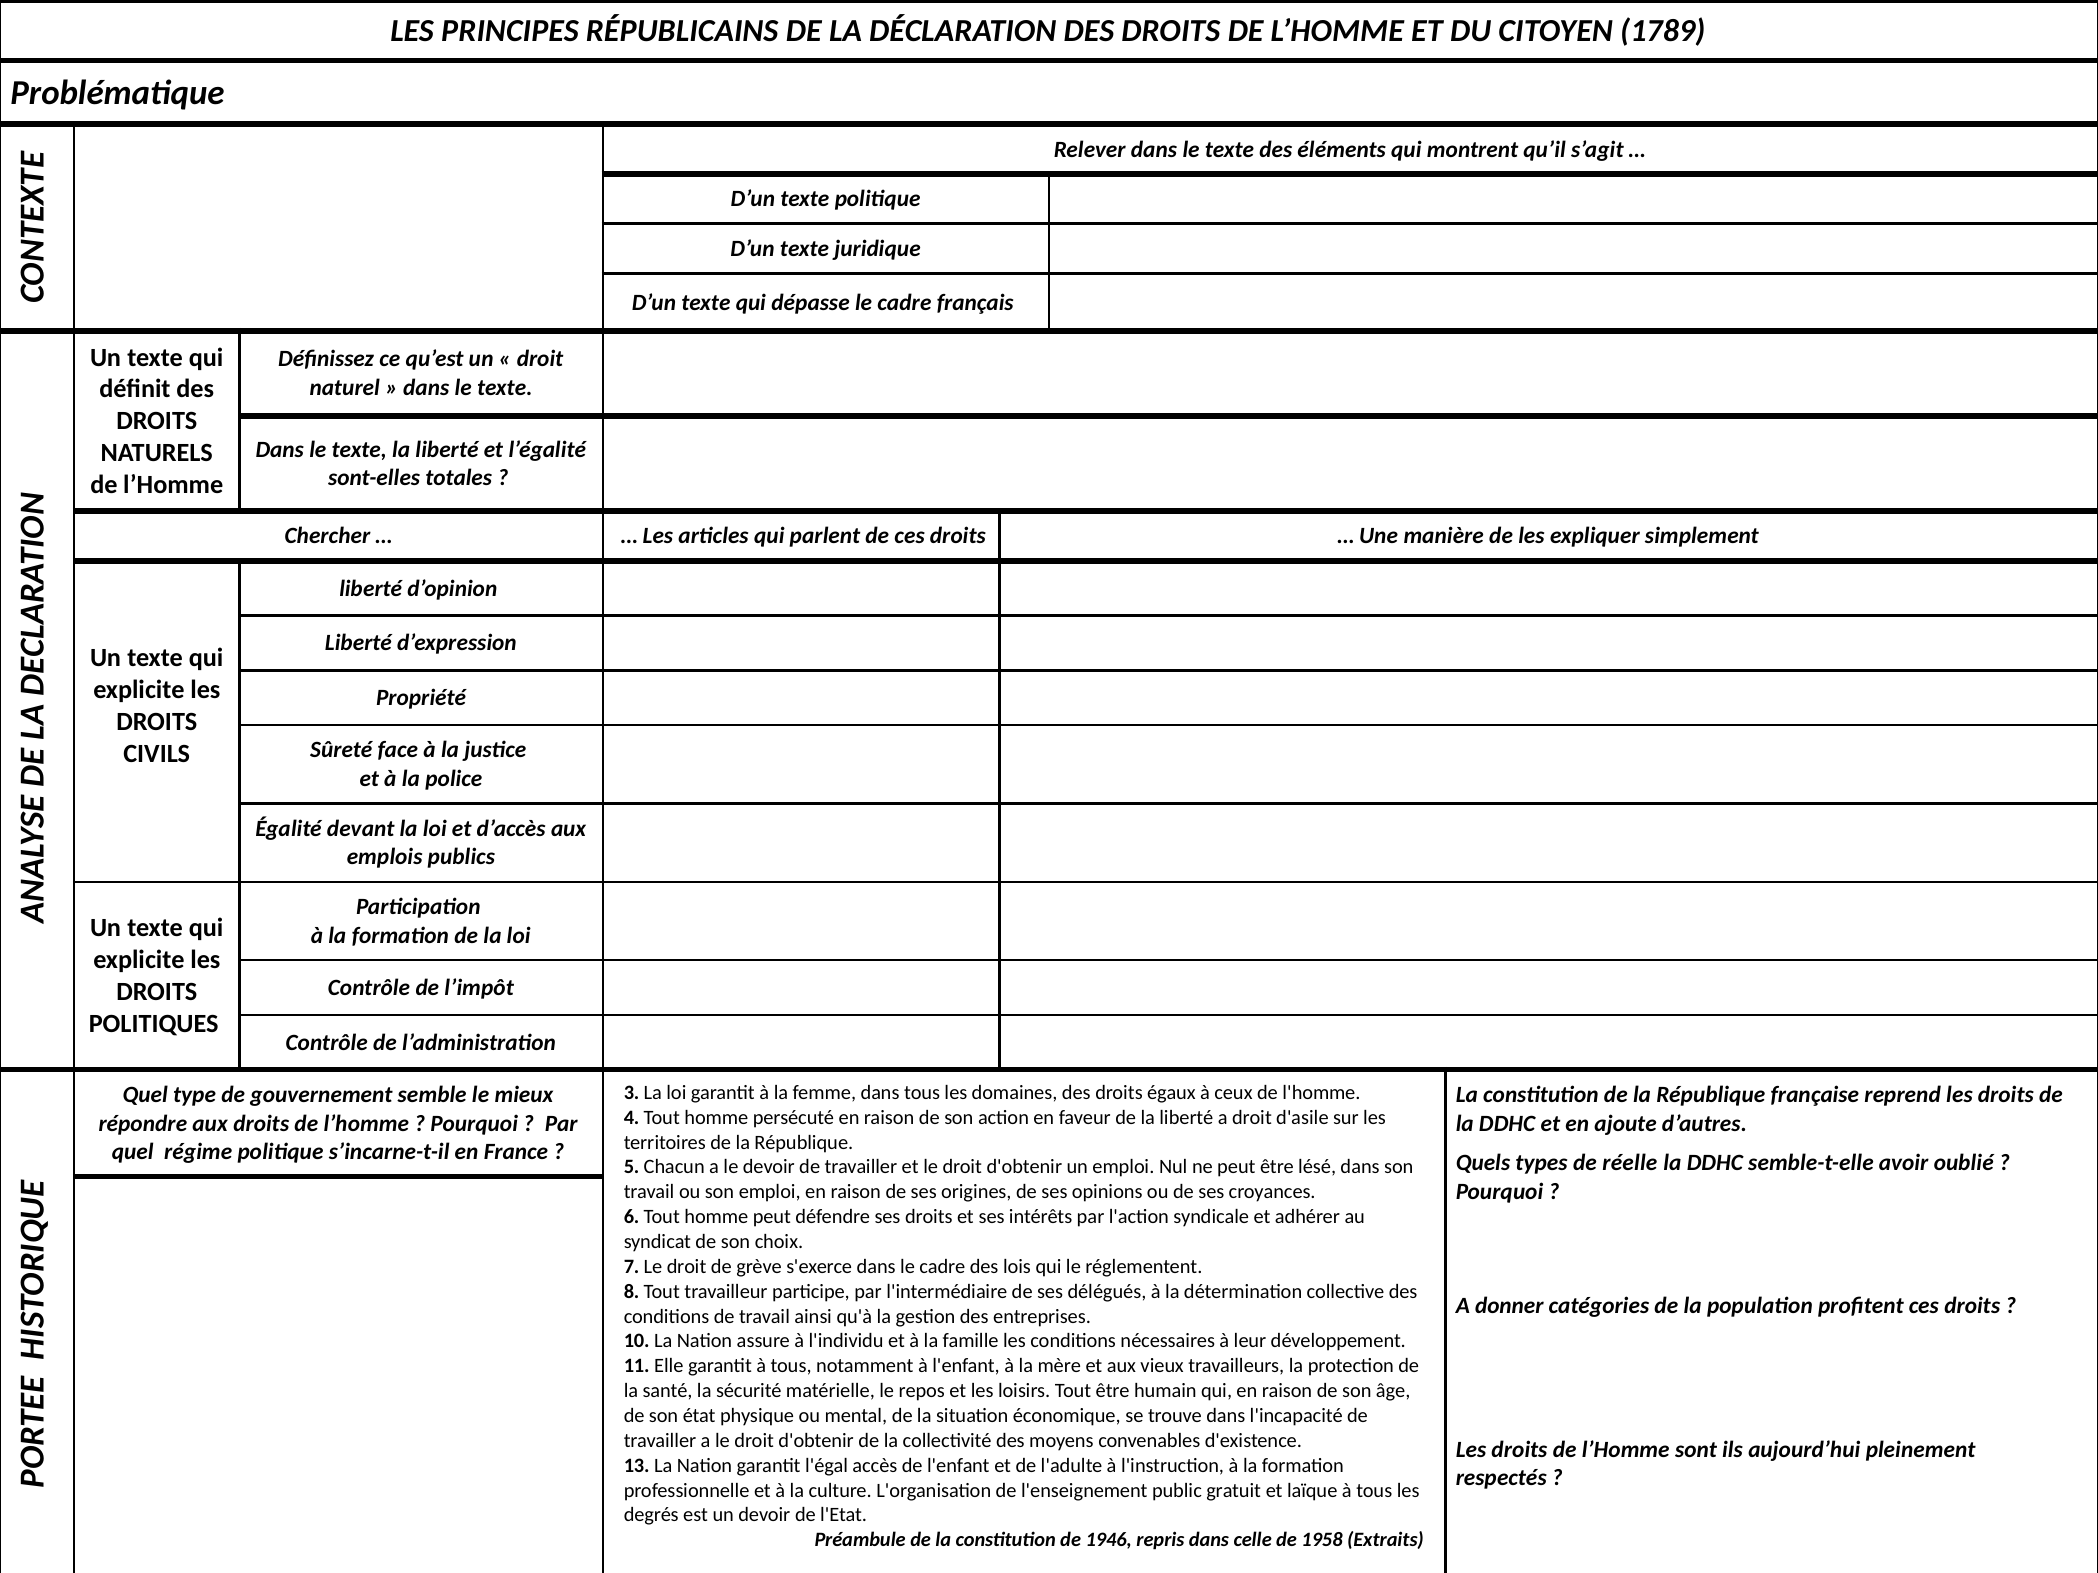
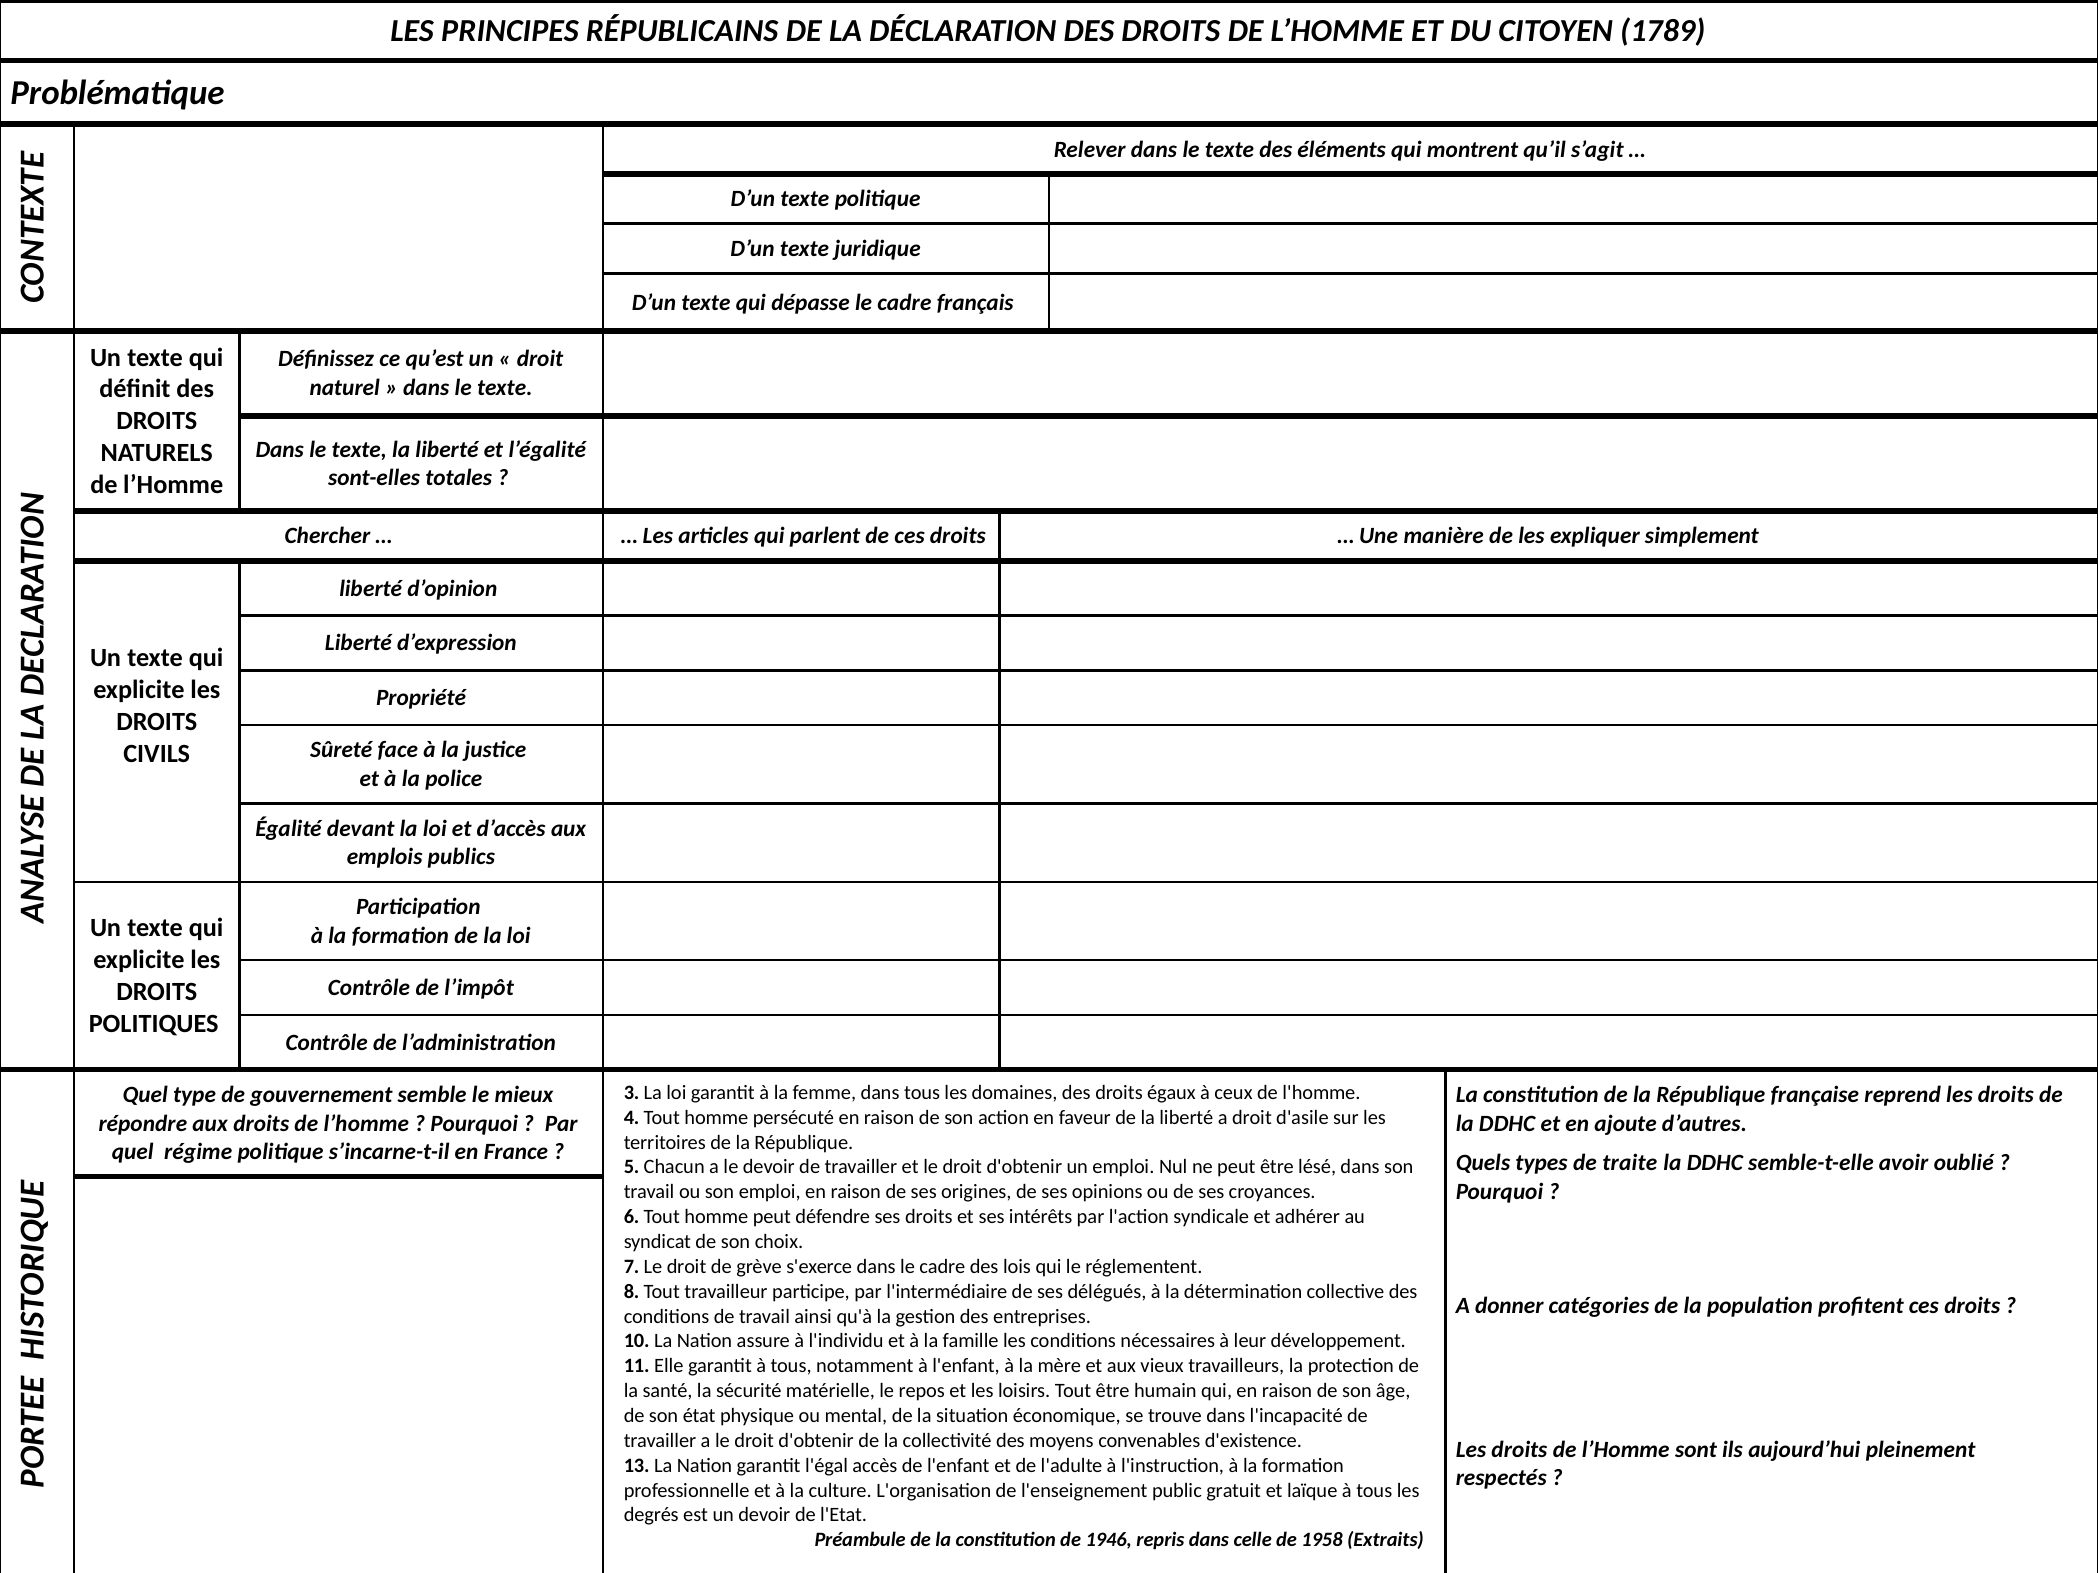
réelle: réelle -> traite
